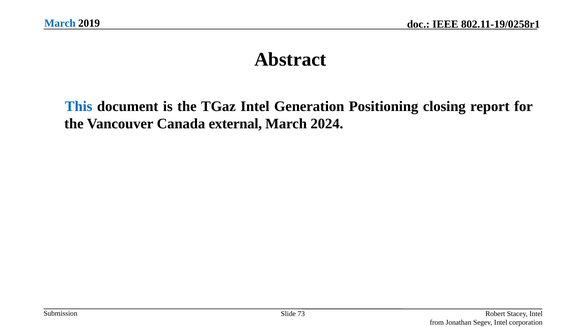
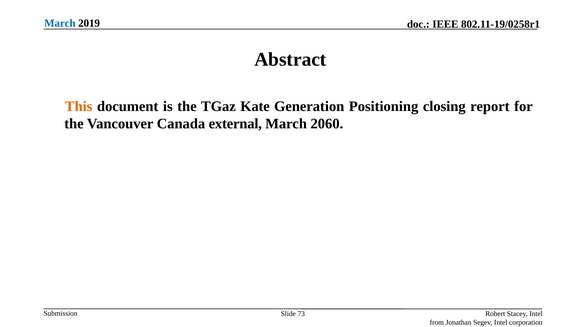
This colour: blue -> orange
TGaz Intel: Intel -> Kate
2024: 2024 -> 2060
